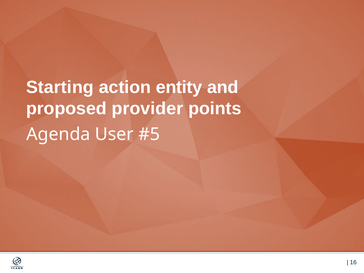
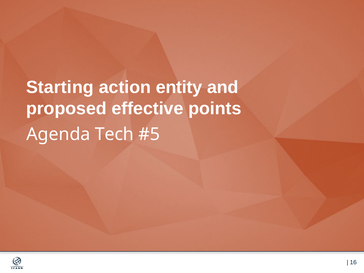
provider: provider -> effective
User: User -> Tech
